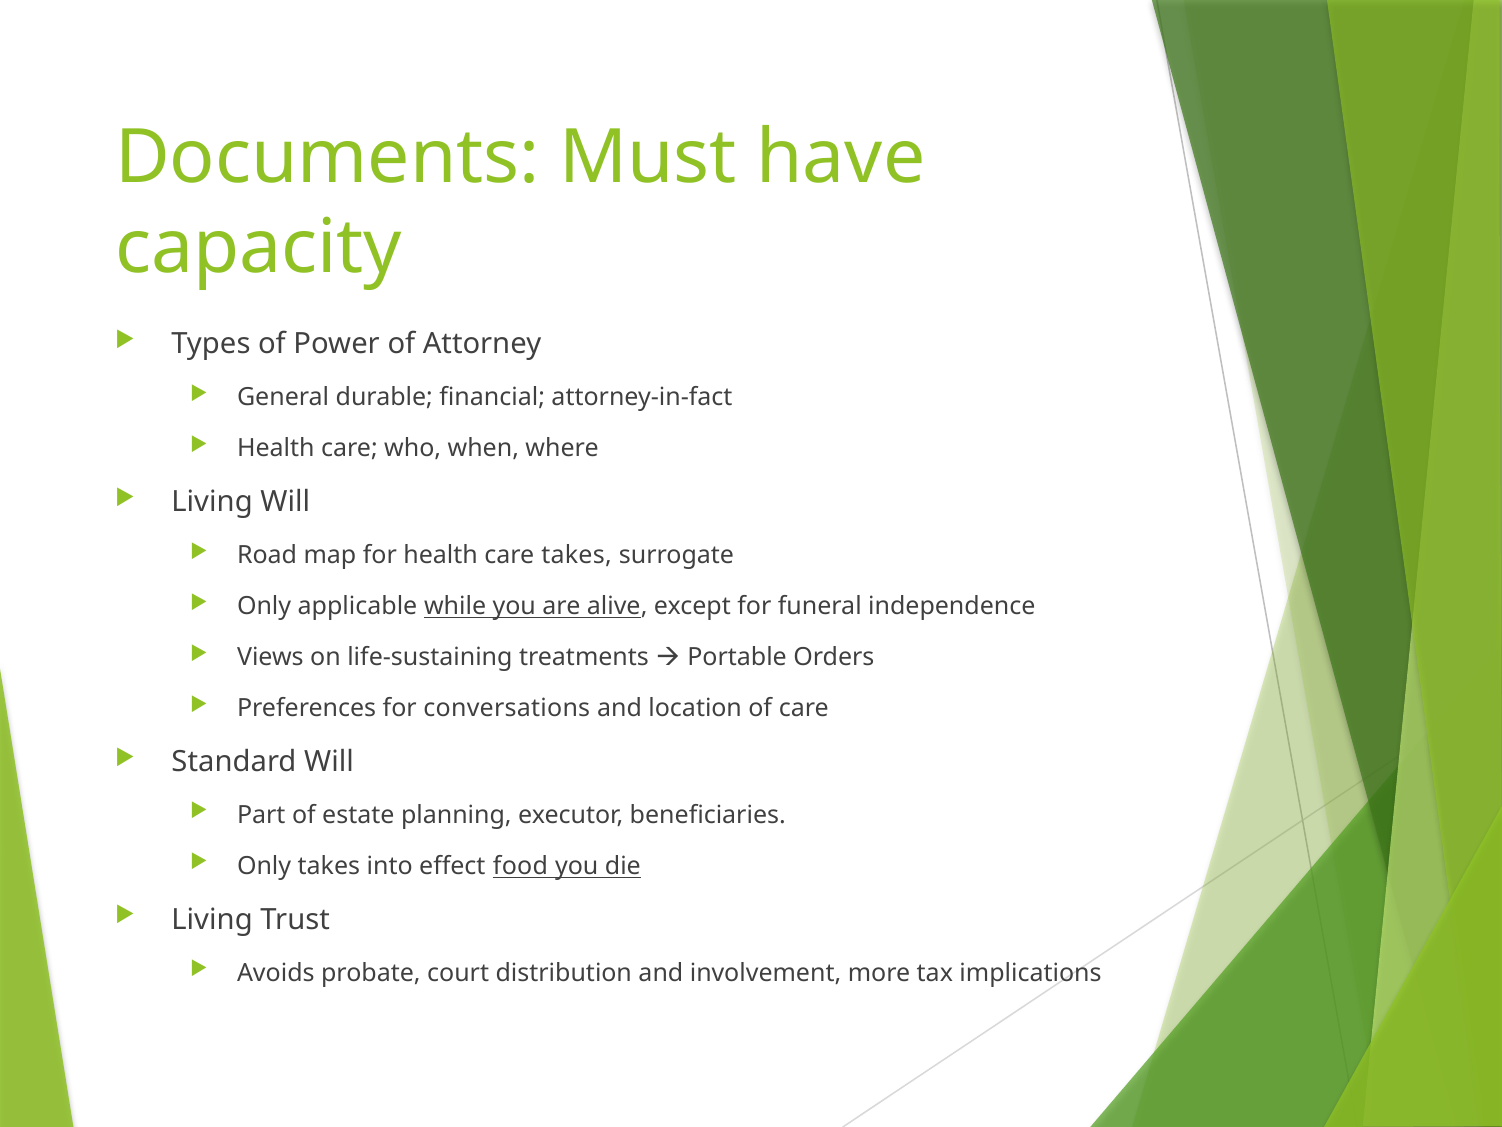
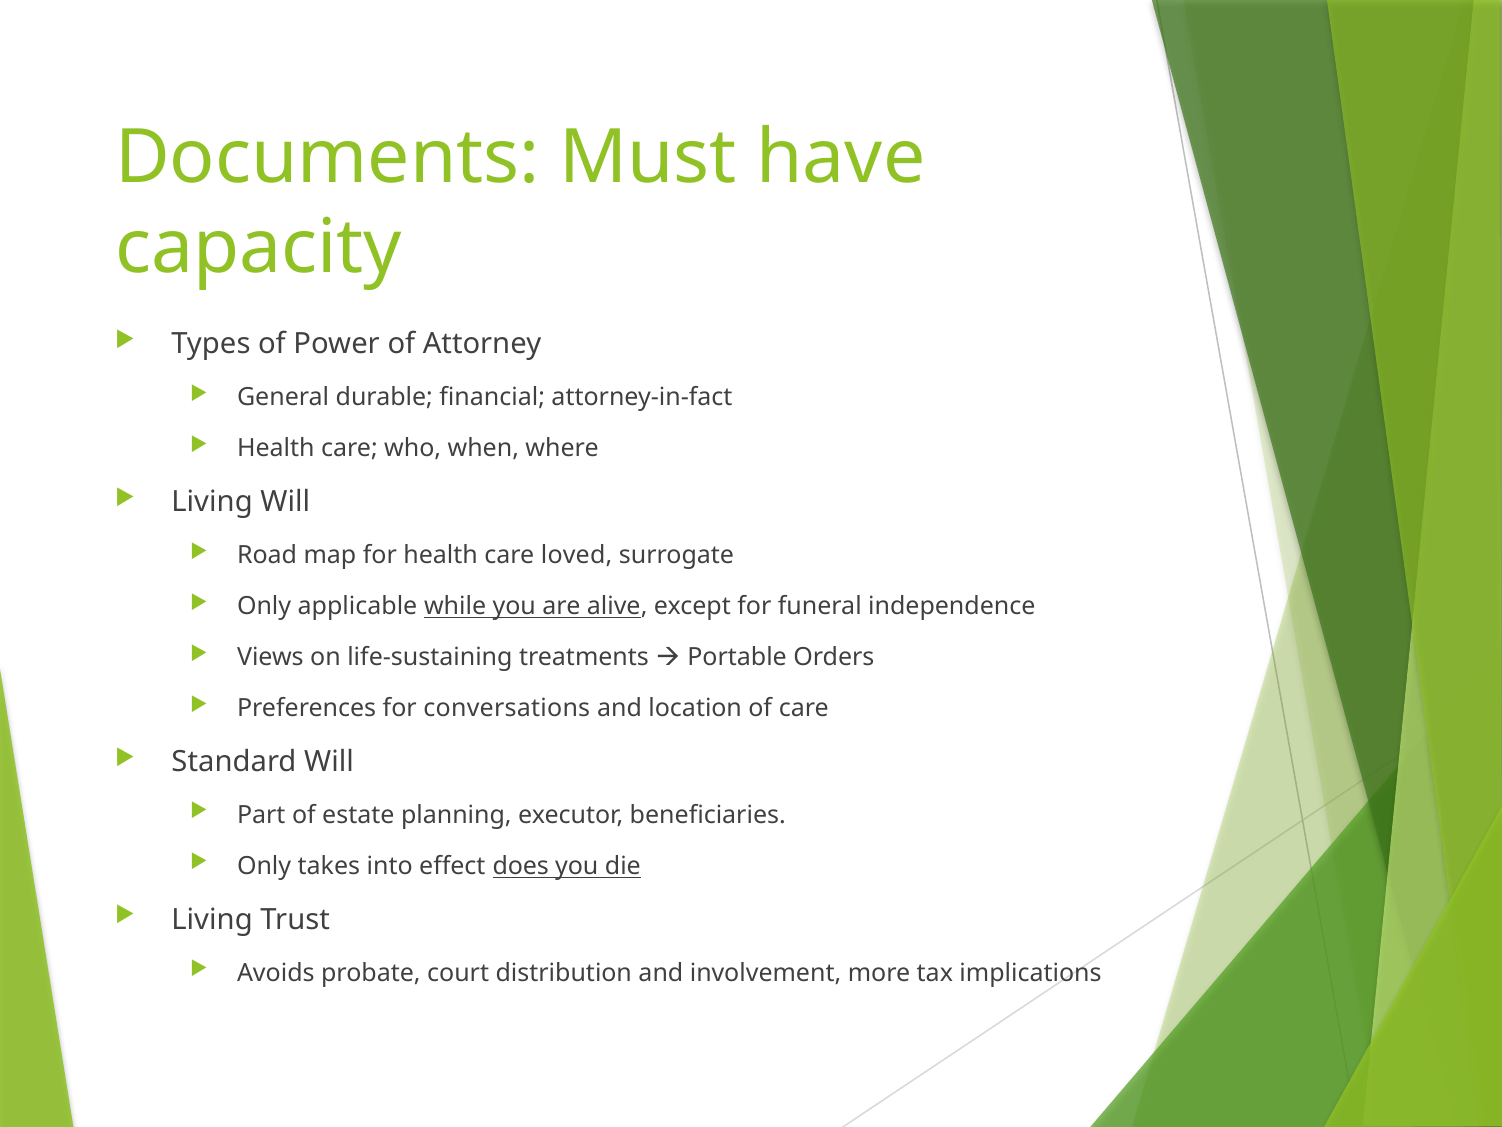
care takes: takes -> loved
food: food -> does
